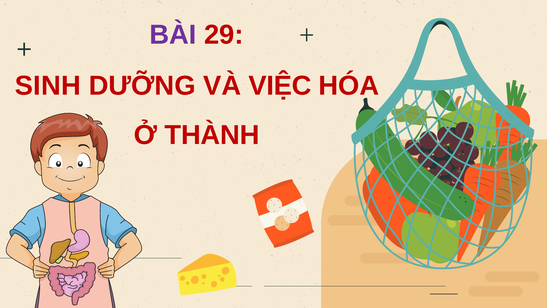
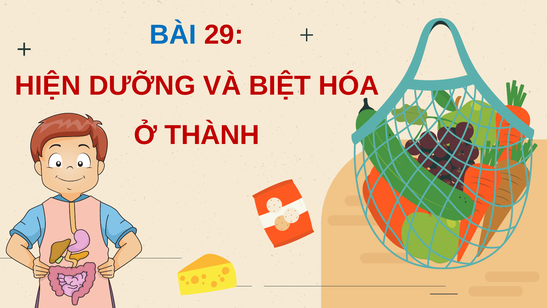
BÀI colour: purple -> blue
SINH: SINH -> HIỆN
VIỆC: VIỆC -> BIỆT
